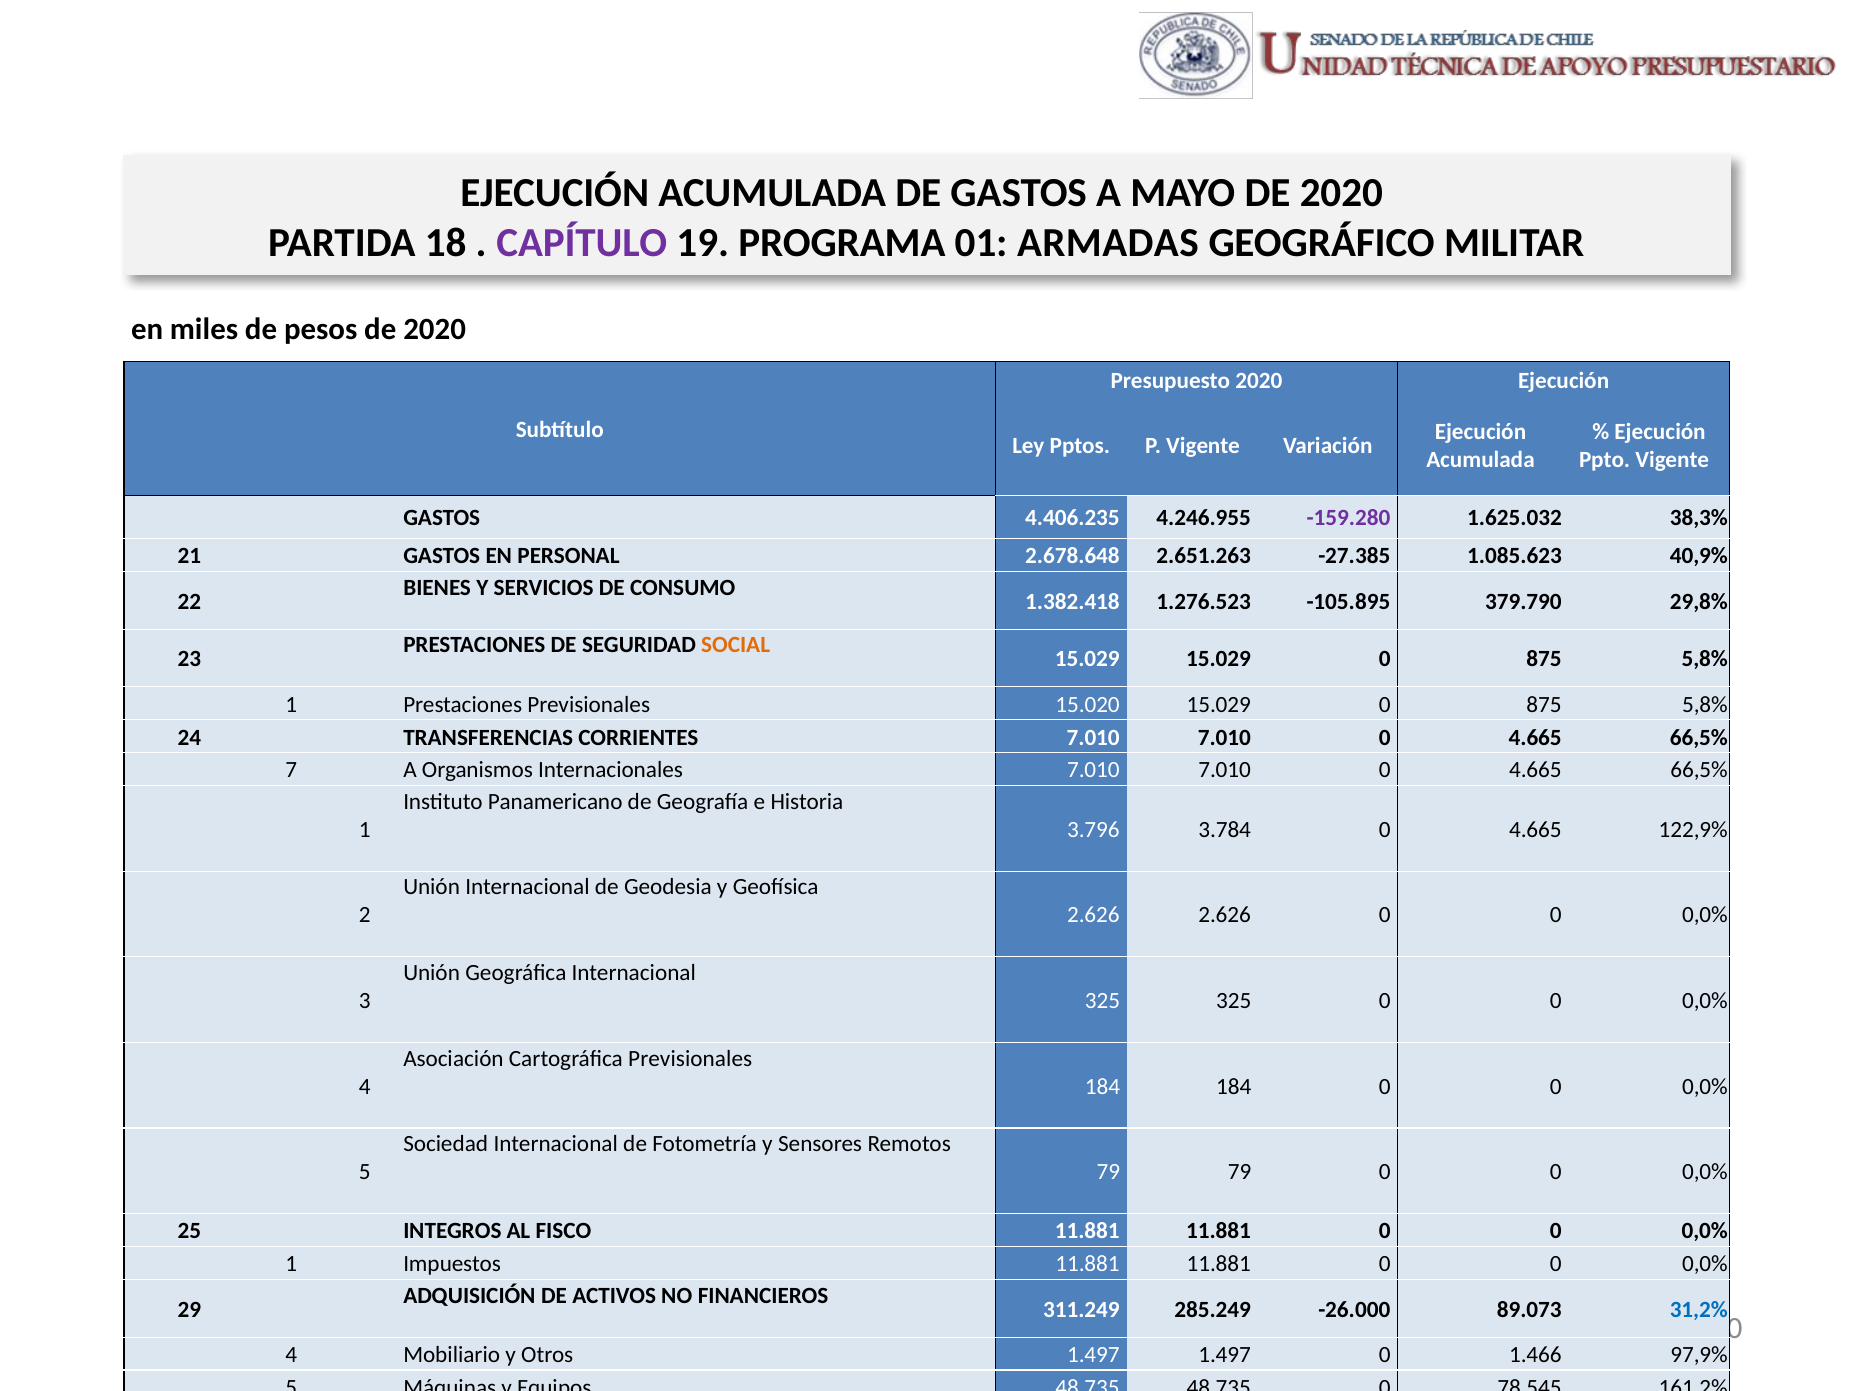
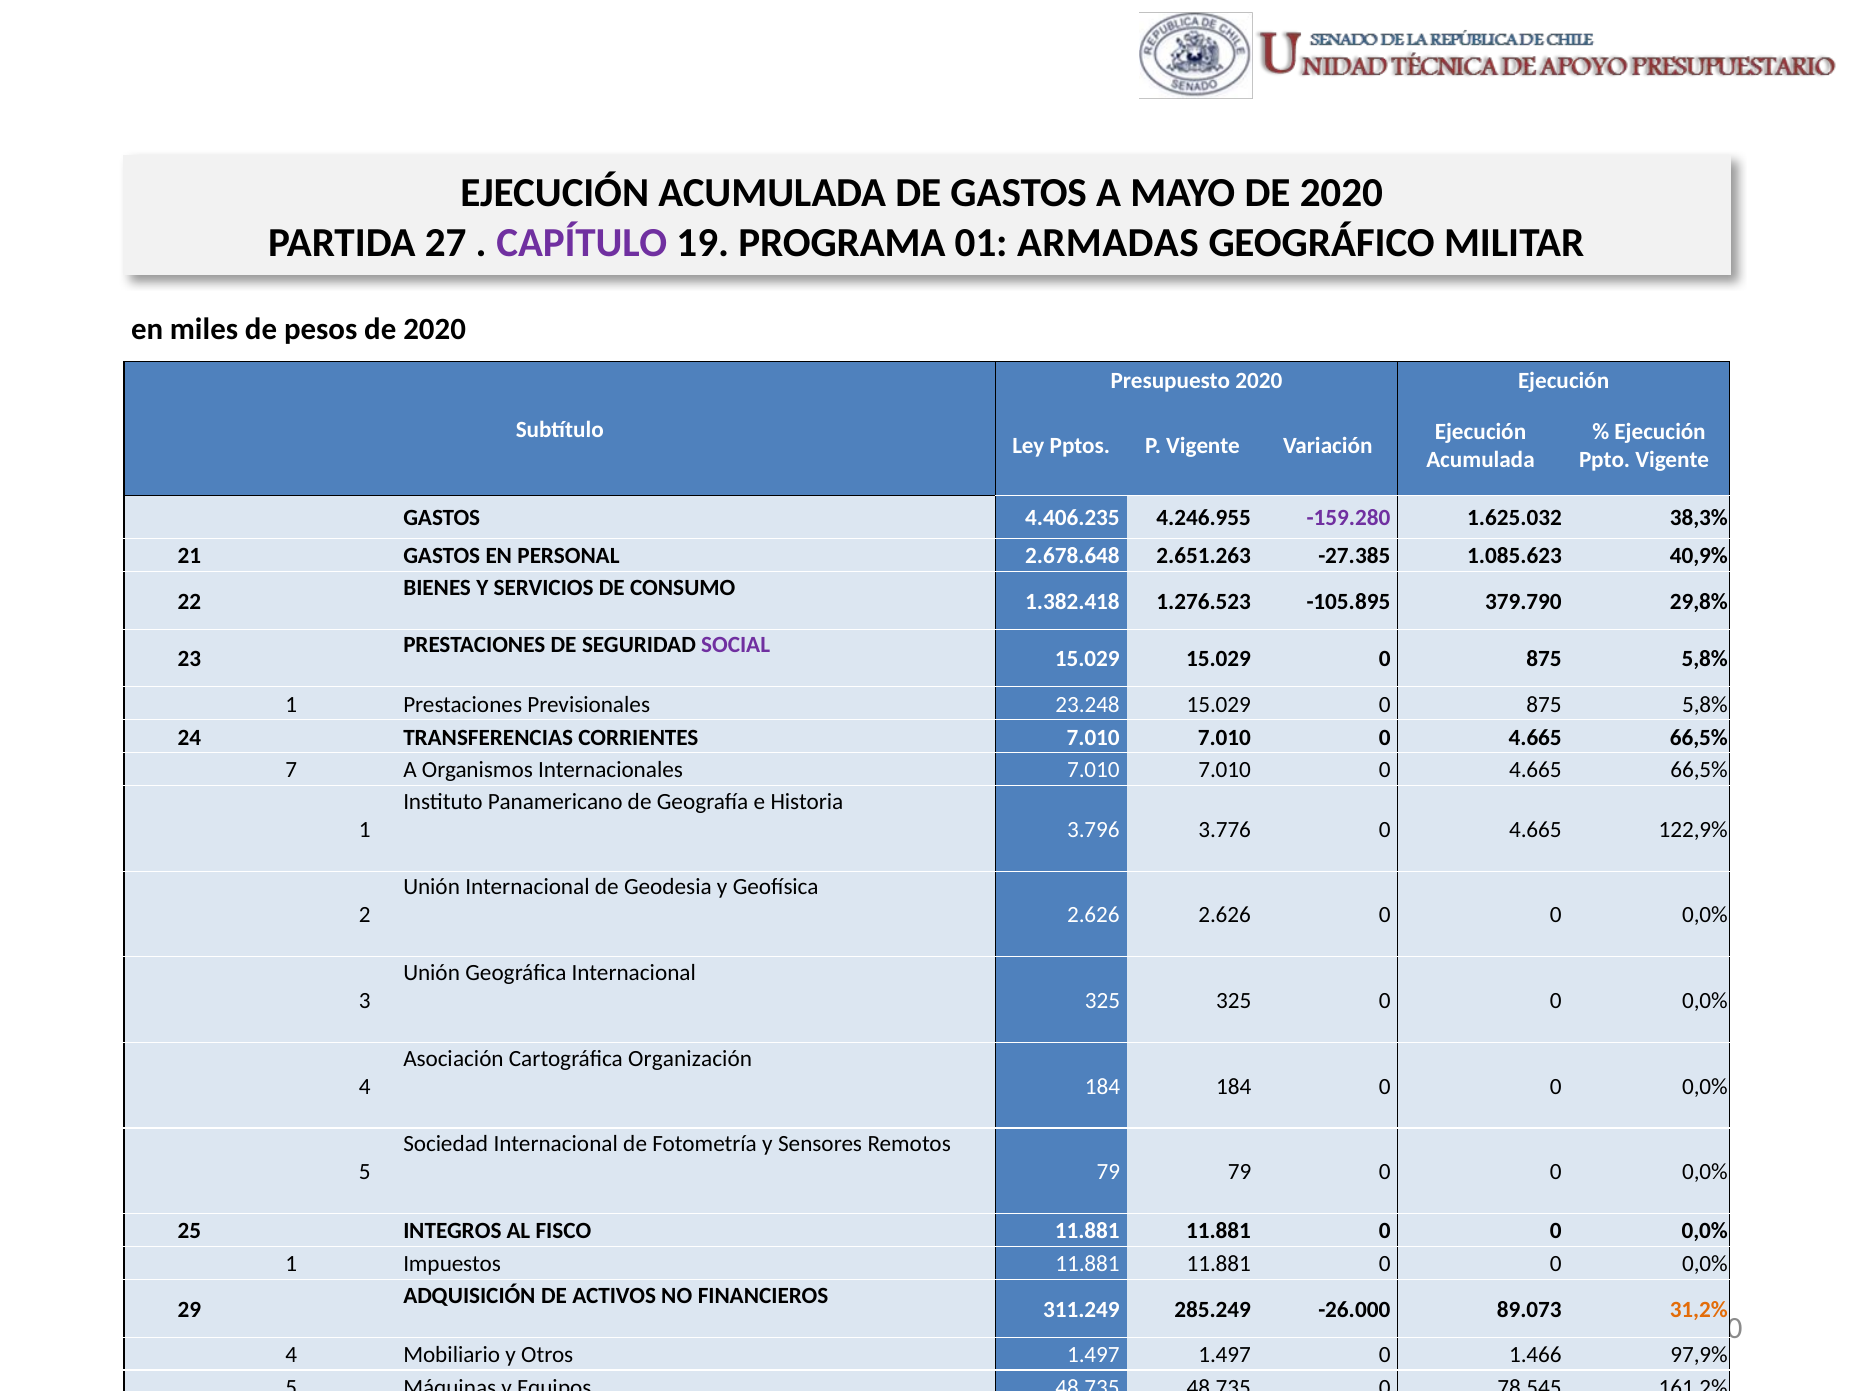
18: 18 -> 27
SOCIAL colour: orange -> purple
15.020: 15.020 -> 23.248
3.784: 3.784 -> 3.776
Cartográfica Previsionales: Previsionales -> Organización
31,2% colour: blue -> orange
